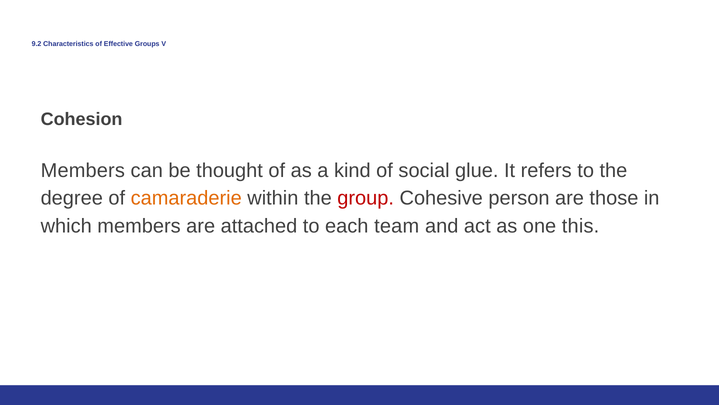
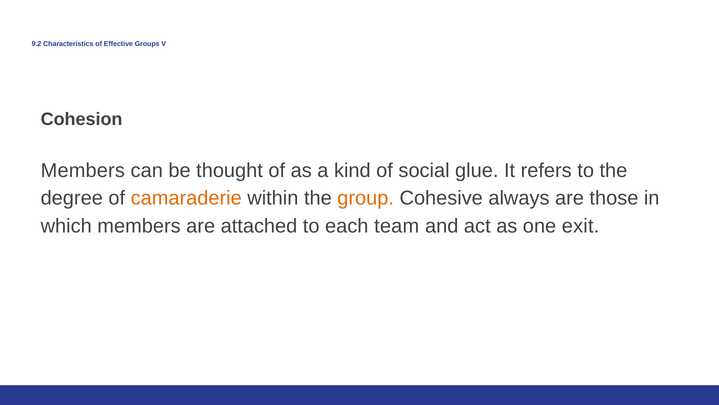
group colour: red -> orange
person: person -> always
this: this -> exit
